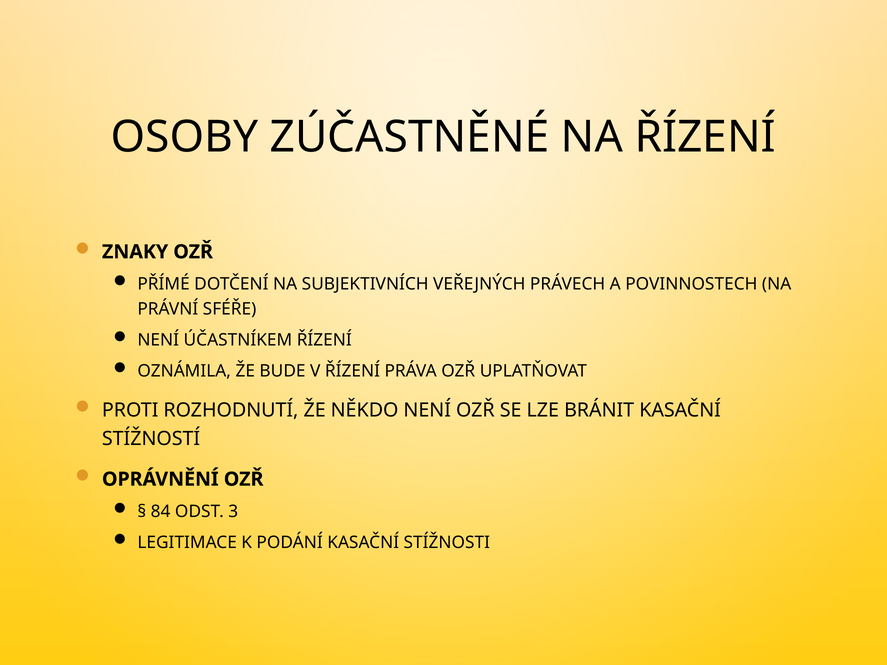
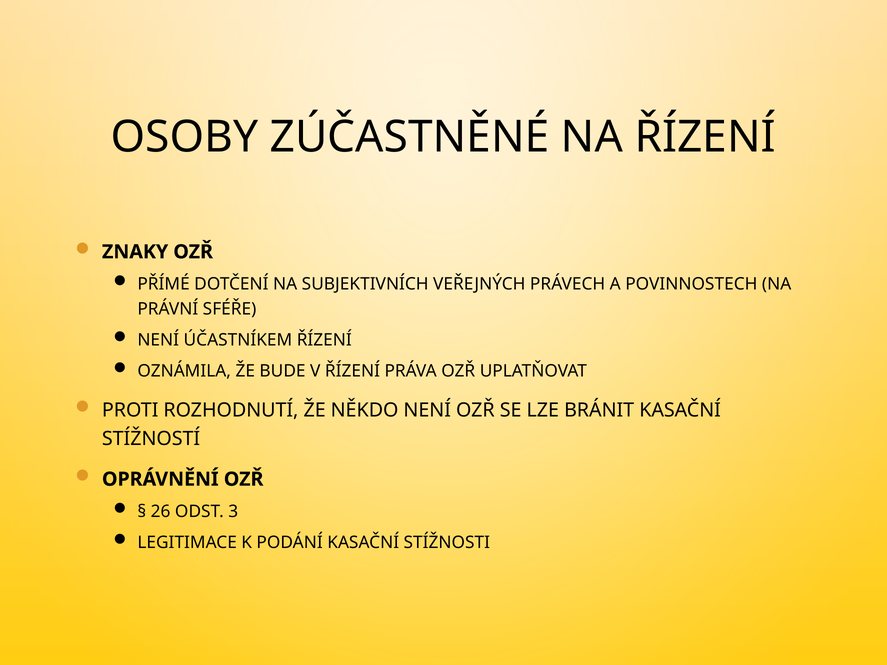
84: 84 -> 26
